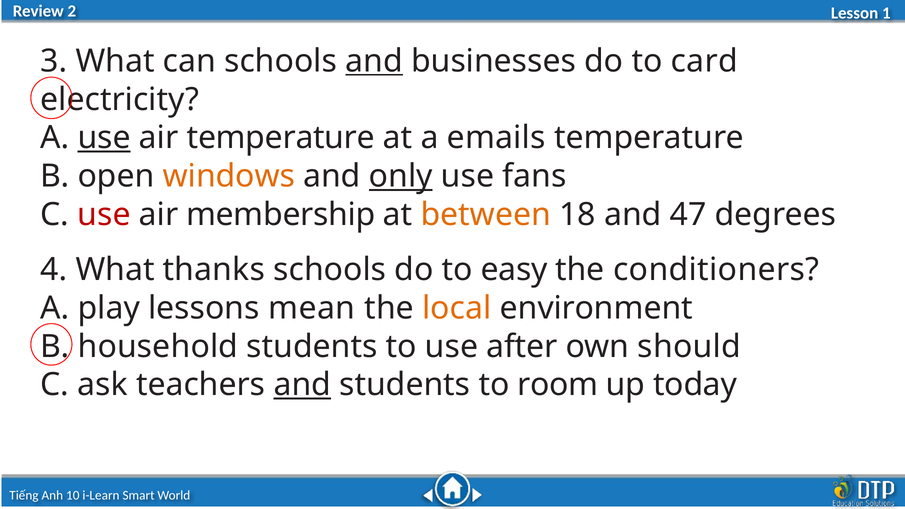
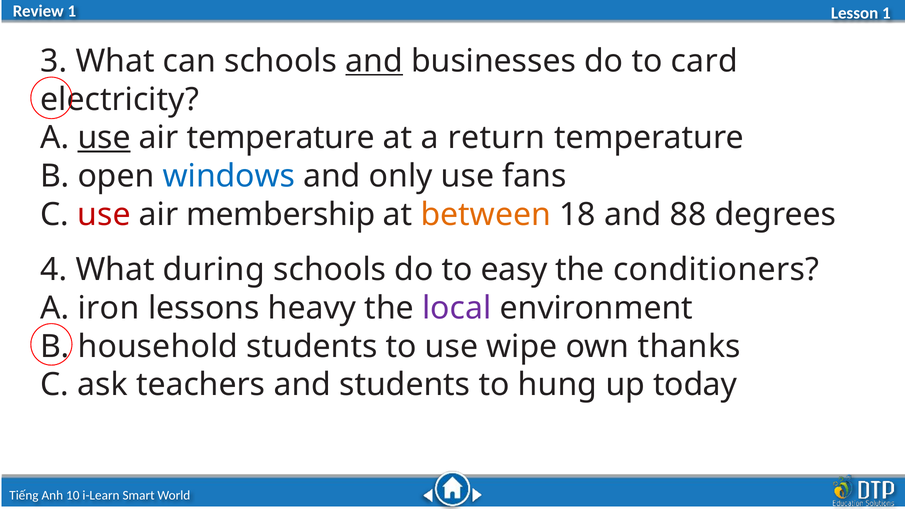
2 at (72, 11): 2 -> 1
emails: emails -> return
windows colour: orange -> blue
only underline: present -> none
47: 47 -> 88
thanks: thanks -> during
play: play -> iron
mean: mean -> heavy
local colour: orange -> purple
after: after -> wipe
should: should -> thanks
and at (302, 385) underline: present -> none
room: room -> hung
